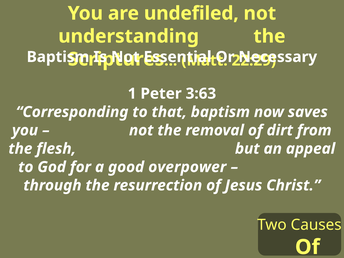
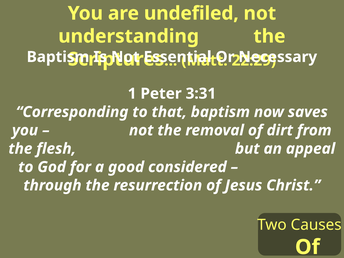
3:63: 3:63 -> 3:31
overpower: overpower -> considered
